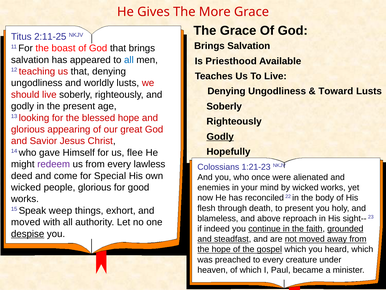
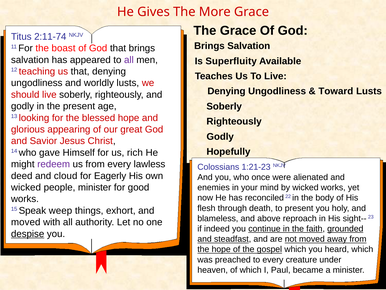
2:11-25: 2:11-25 -> 2:11-74
all at (129, 60) colour: blue -> purple
Priesthood: Priesthood -> Superfluity
Godly at (220, 136) underline: present -> none
flee: flee -> rich
come: come -> cloud
for Special: Special -> Eagerly
people glorious: glorious -> minister
